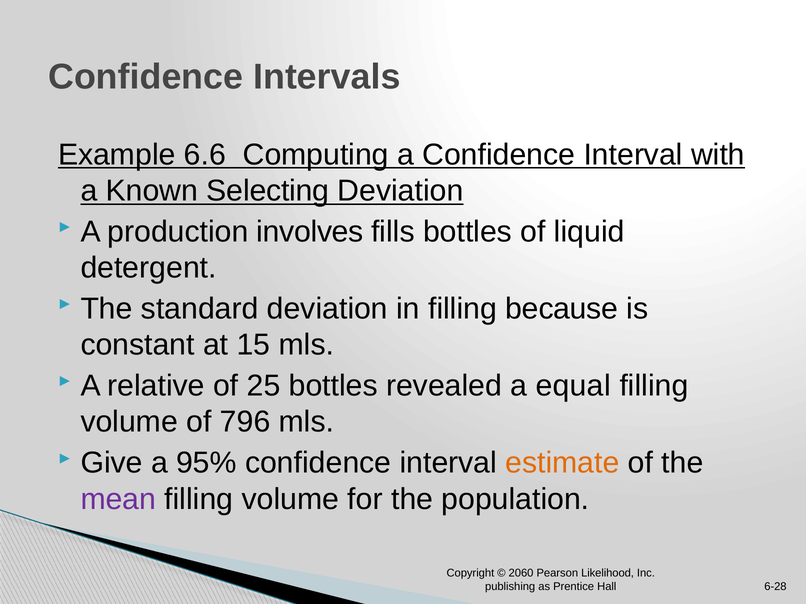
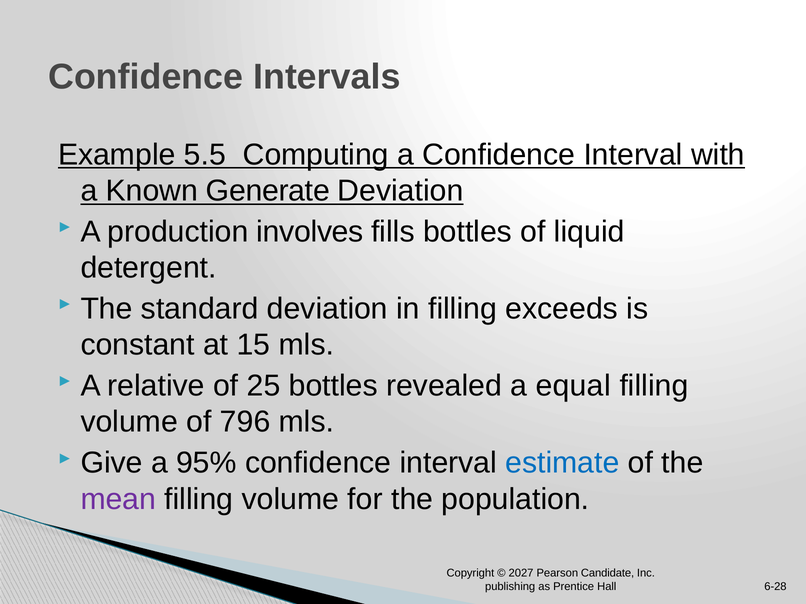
6.6: 6.6 -> 5.5
Selecting: Selecting -> Generate
because: because -> exceeds
estimate colour: orange -> blue
2060: 2060 -> 2027
Likelihood: Likelihood -> Candidate
